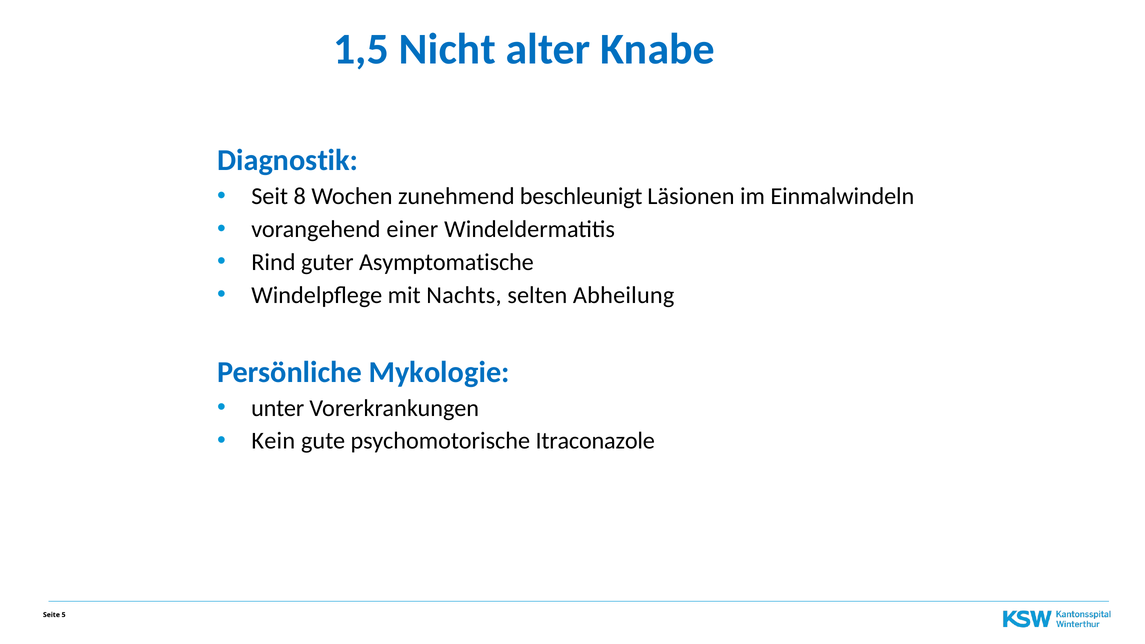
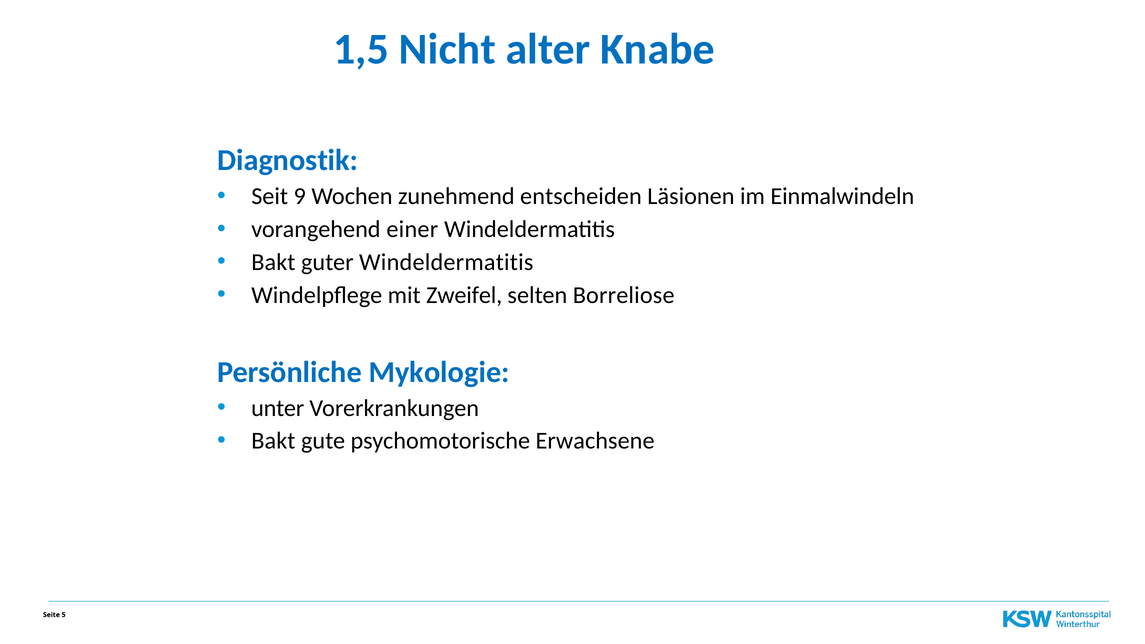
8: 8 -> 9
beschleunigt: beschleunigt -> entscheiden
Rind at (273, 262): Rind -> Bakt
guter Asymptomatische: Asymptomatische -> Windeldermatitis
Nachts: Nachts -> Zweifel
Abheilung: Abheilung -> Borreliose
Kein at (273, 441): Kein -> Bakt
Itraconazole: Itraconazole -> Erwachsene
